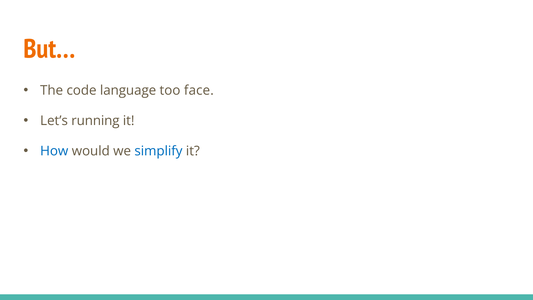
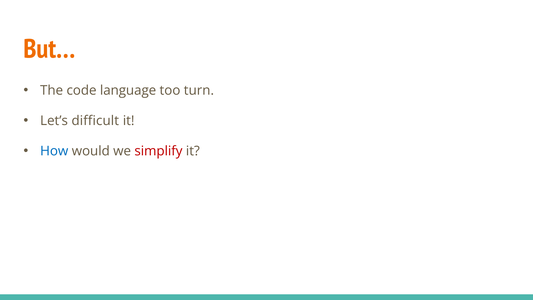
face: face -> turn
running: running -> difficult
simplify colour: blue -> red
